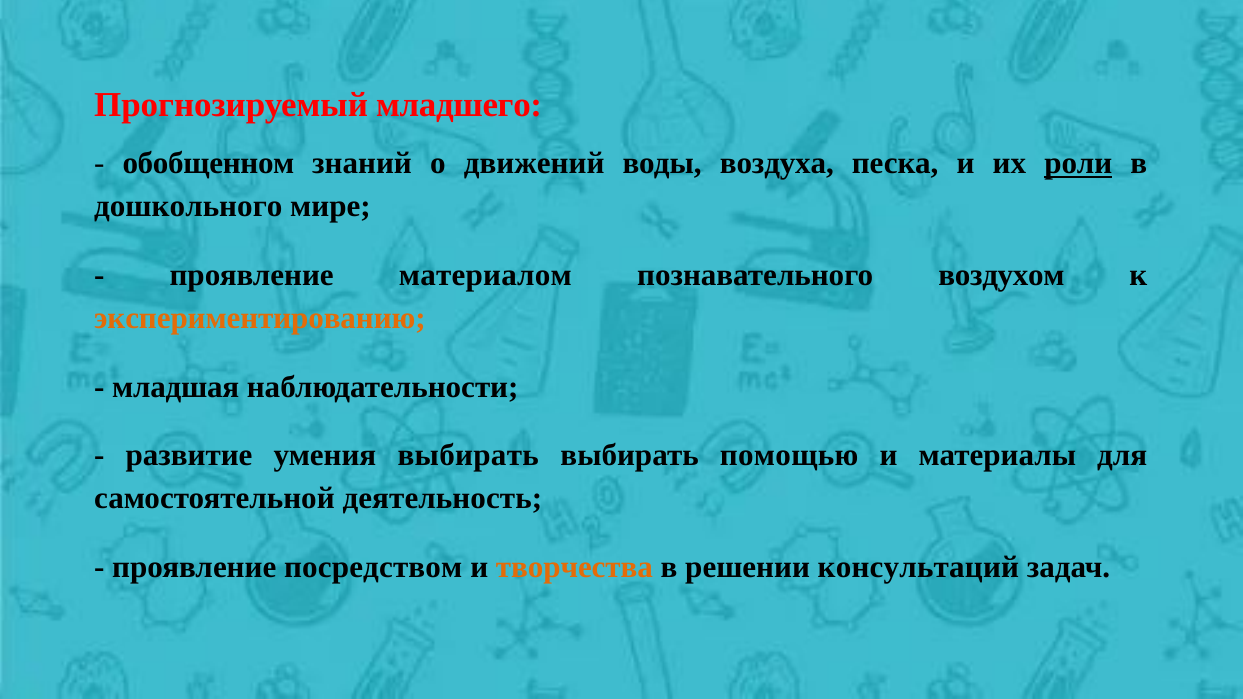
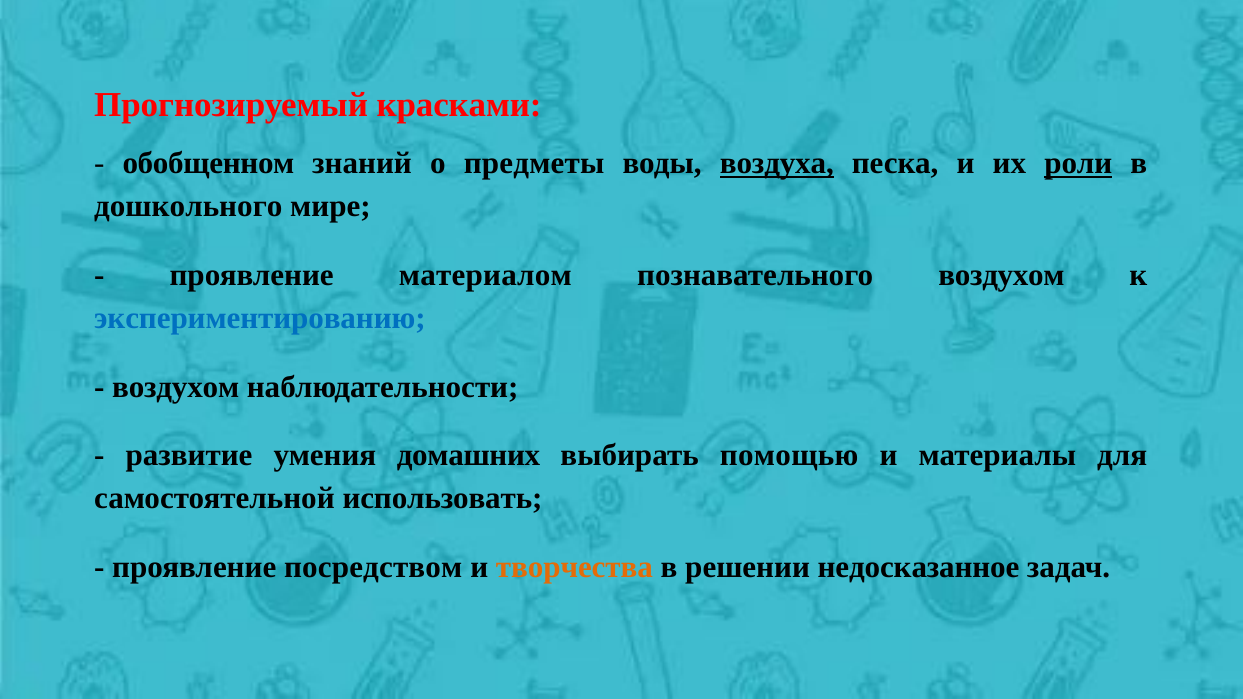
младшего: младшего -> красками
движений: движений -> предметы
воздуха underline: none -> present
экспериментированию colour: orange -> blue
младшая at (176, 387): младшая -> воздухом
умения выбирать: выбирать -> домашних
деятельность: деятельность -> использовать
консультаций: консультаций -> недосказанное
